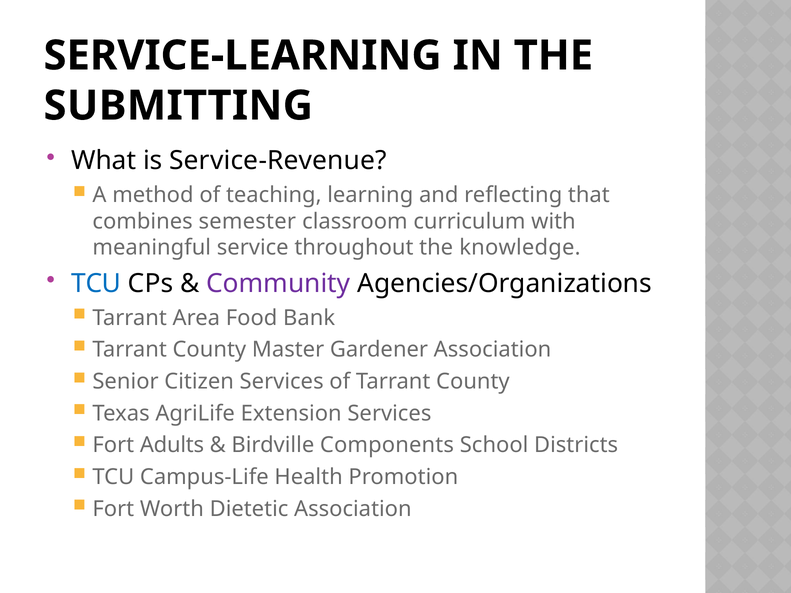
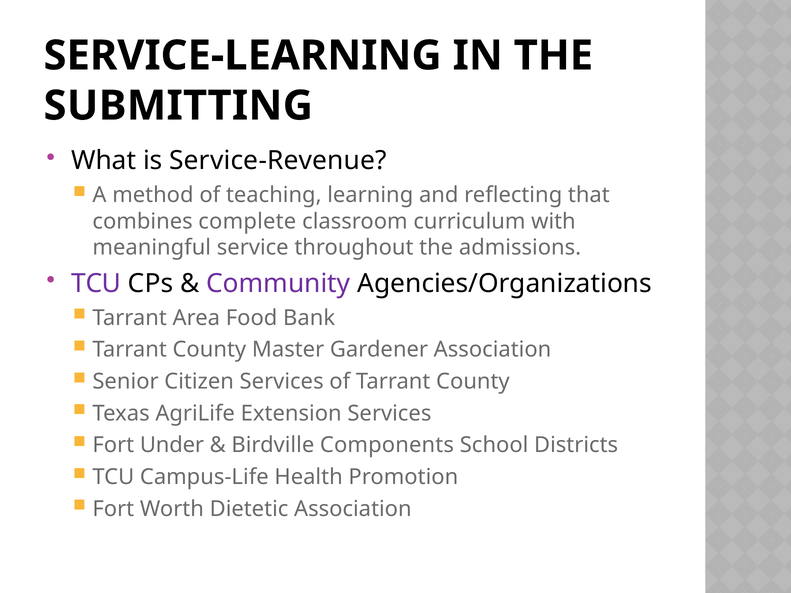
semester: semester -> complete
knowledge: knowledge -> admissions
TCU at (96, 284) colour: blue -> purple
Adults: Adults -> Under
